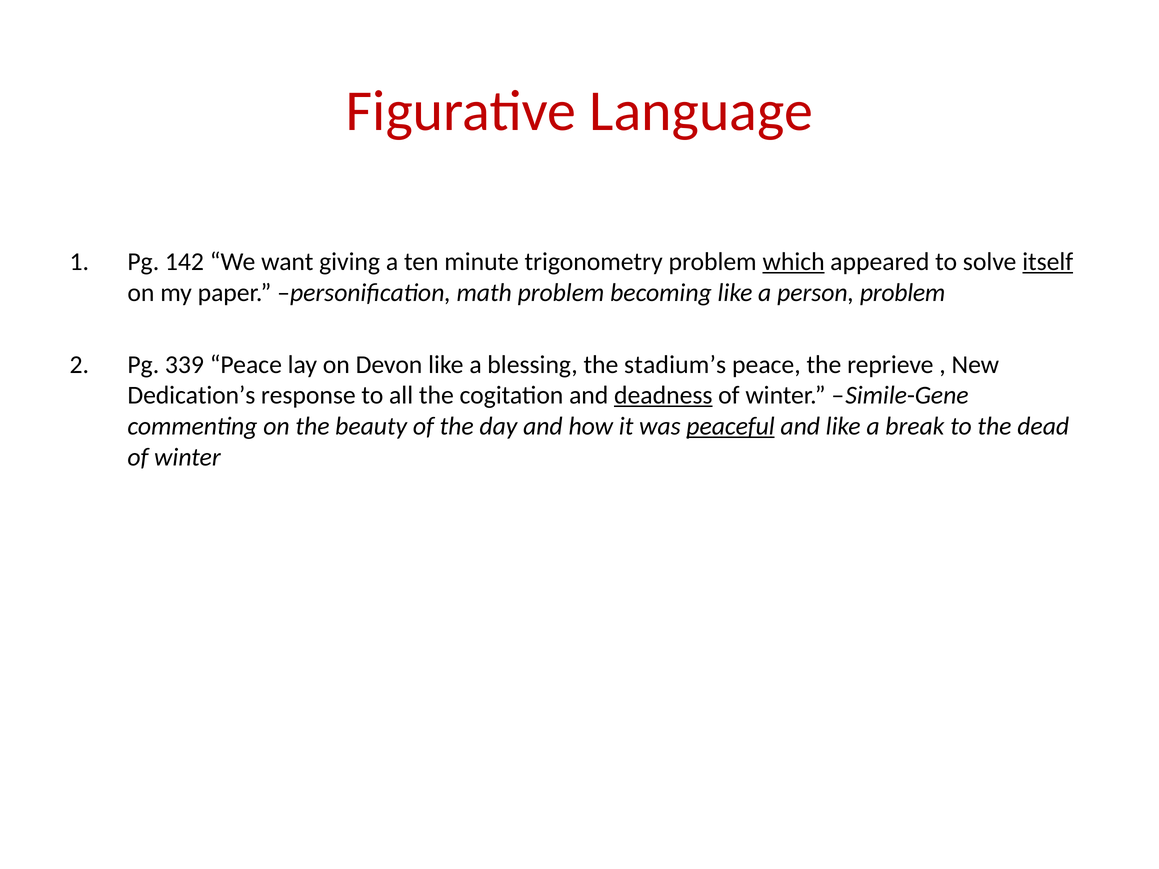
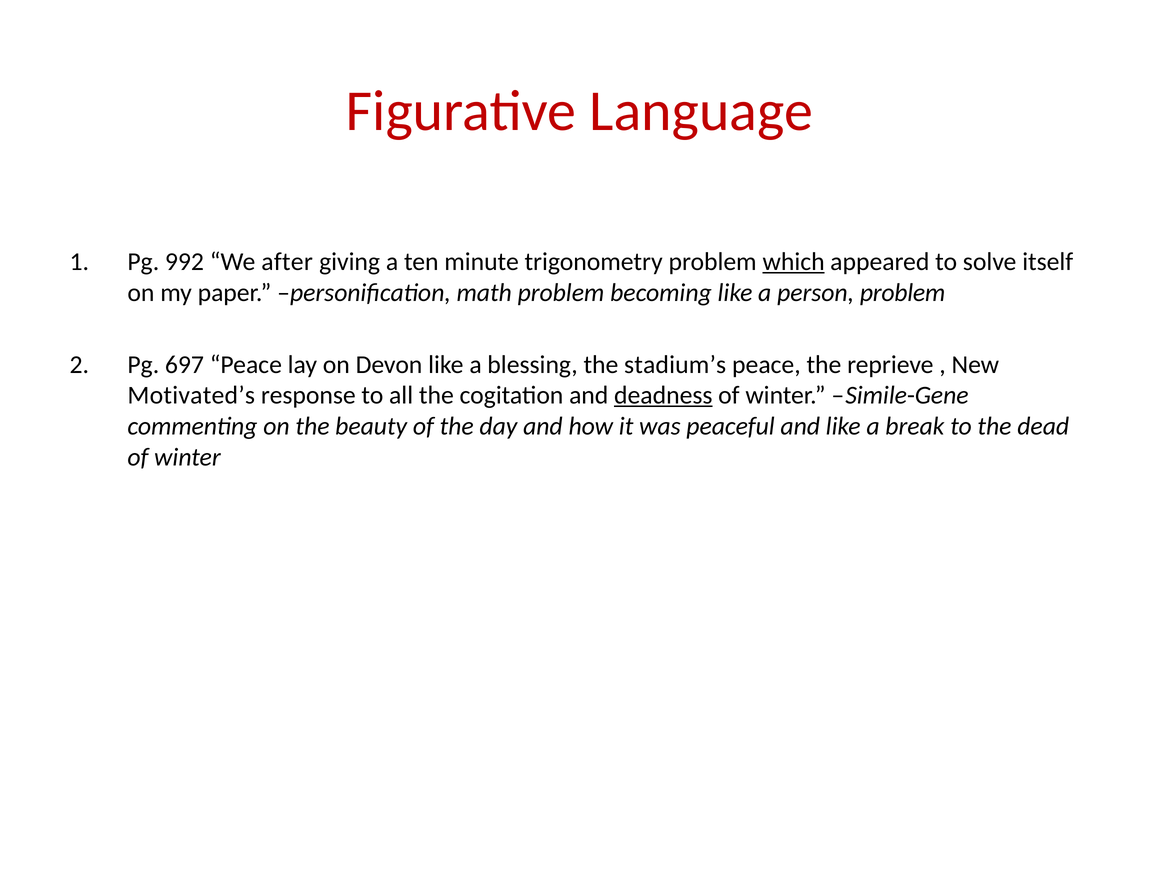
142: 142 -> 992
want: want -> after
itself underline: present -> none
339: 339 -> 697
Dedication’s: Dedication’s -> Motivated’s
peaceful underline: present -> none
